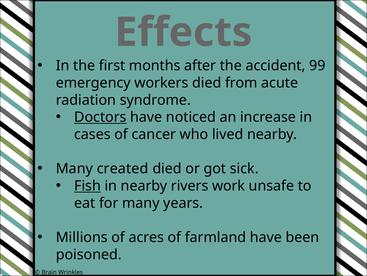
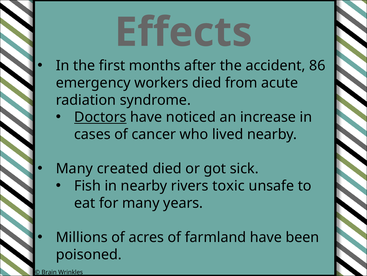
99: 99 -> 86
Fish underline: present -> none
work: work -> toxic
